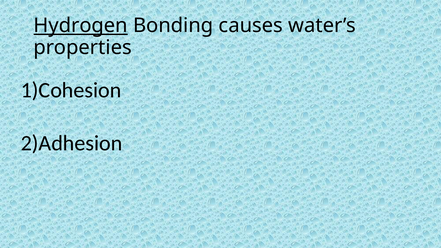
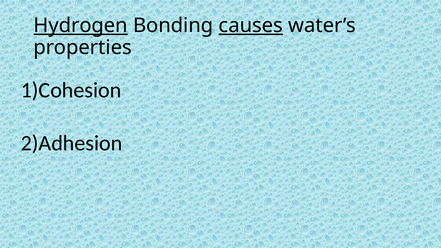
causes underline: none -> present
